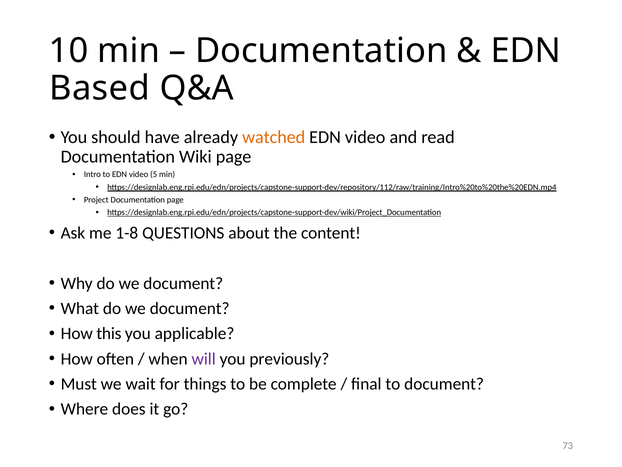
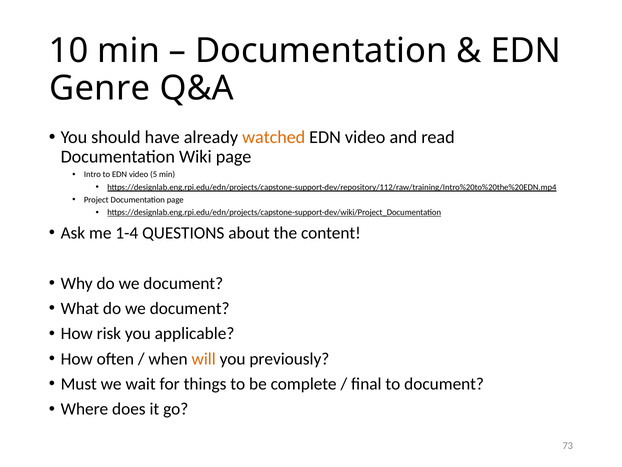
Based: Based -> Genre
1-8: 1-8 -> 1-4
this: this -> risk
will colour: purple -> orange
